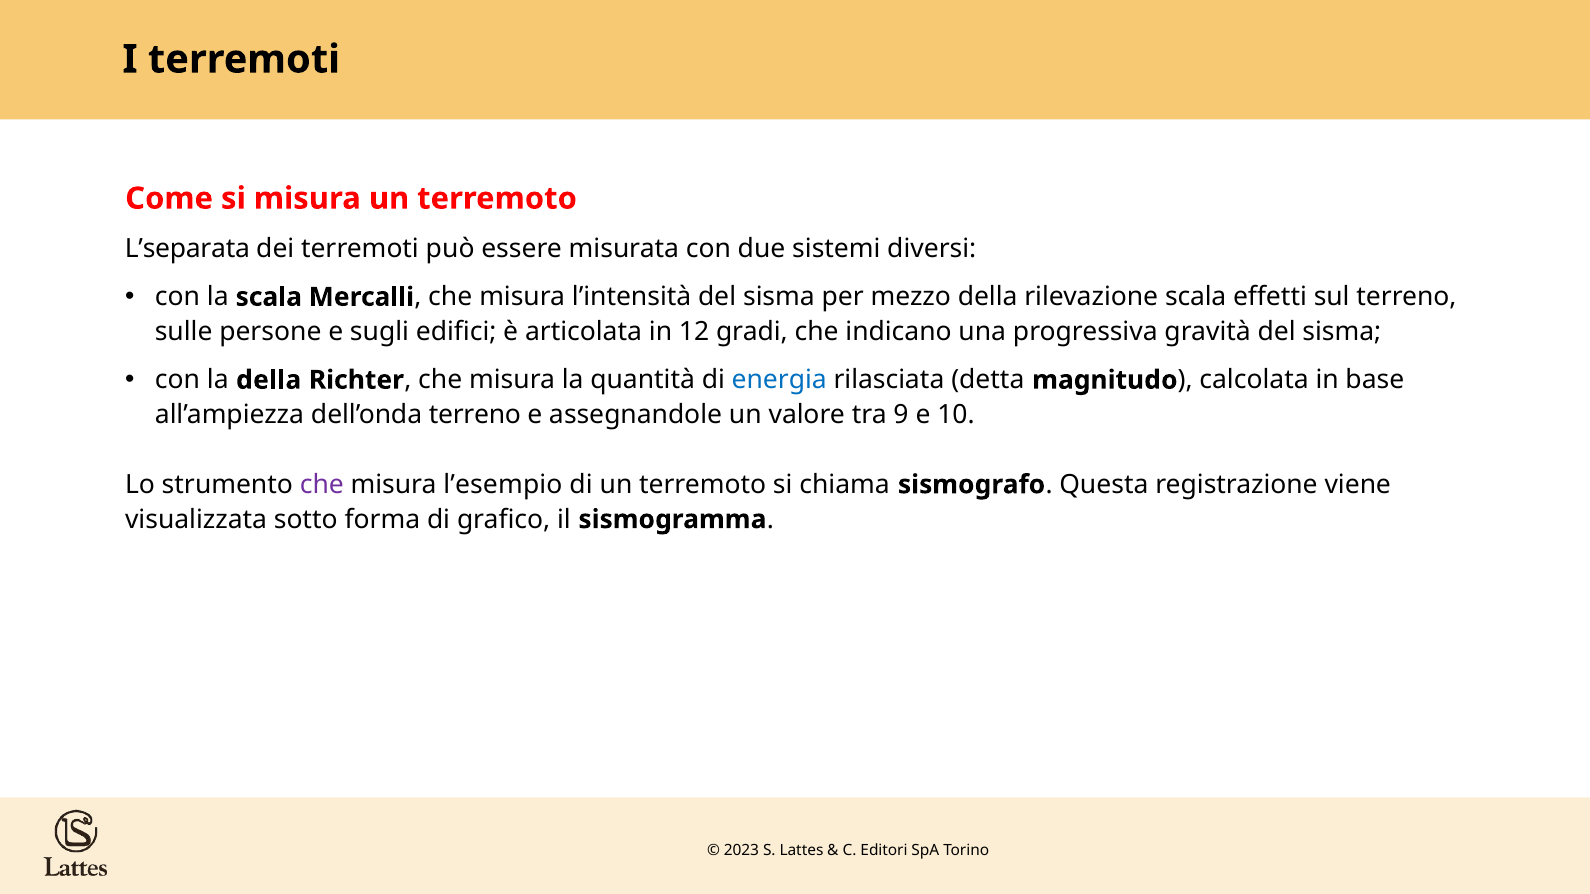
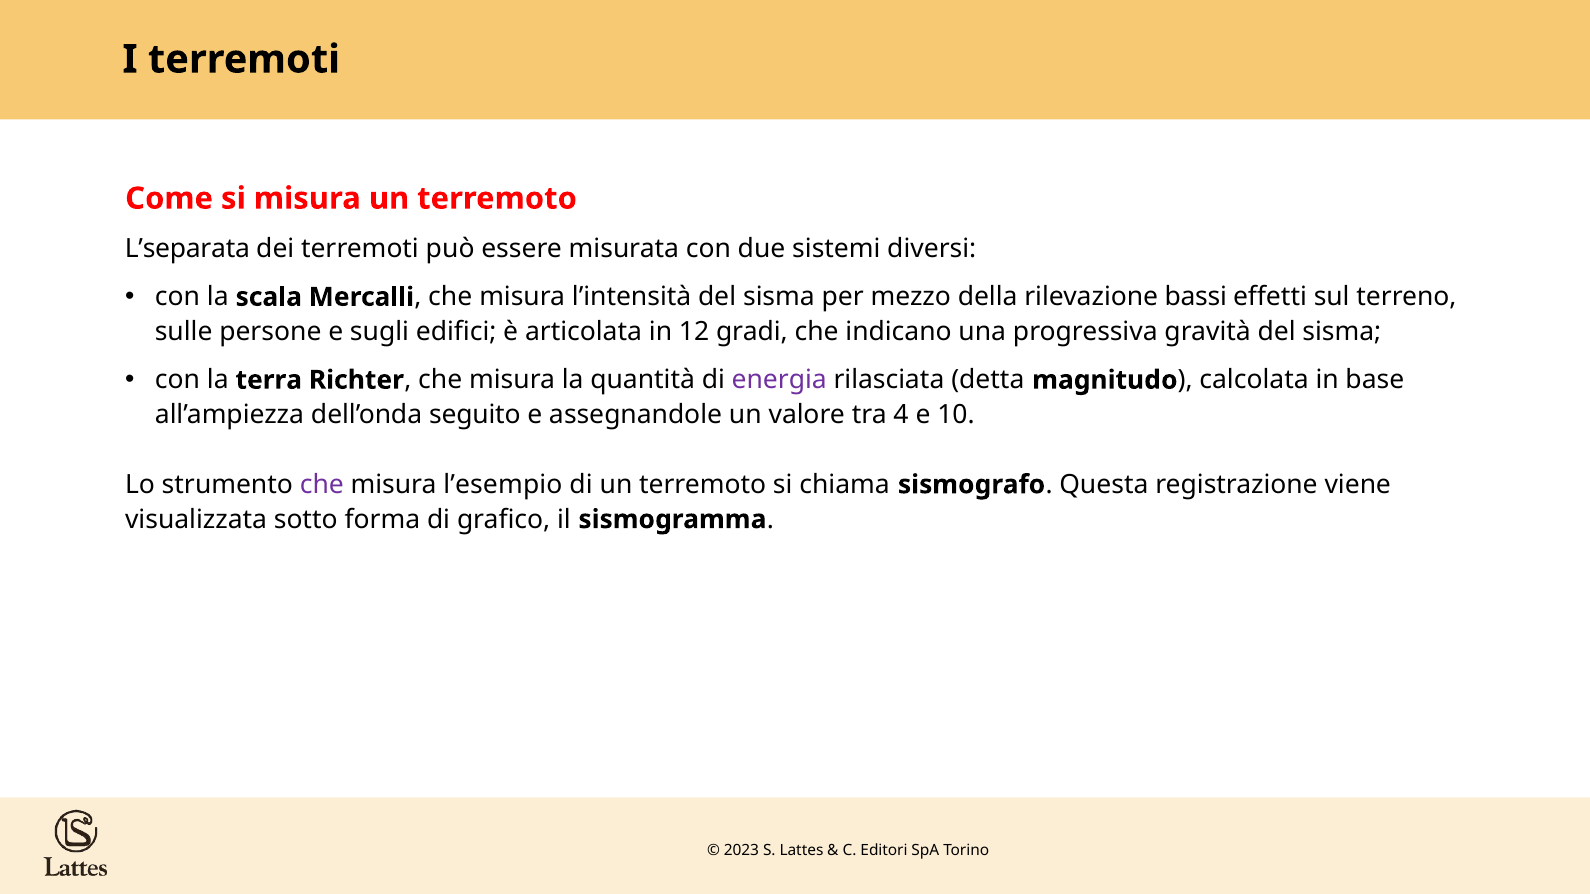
rilevazione scala: scala -> bassi
la della: della -> terra
energia colour: blue -> purple
dell’onda terreno: terreno -> seguito
9: 9 -> 4
